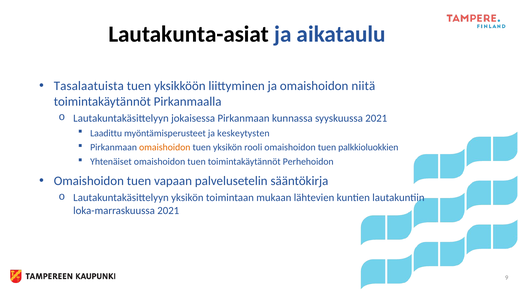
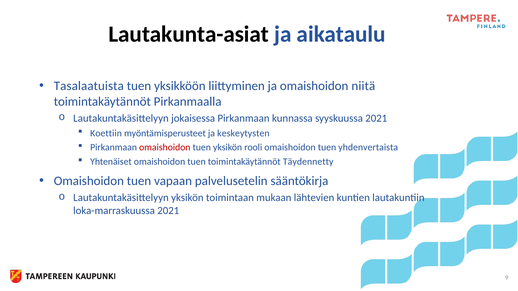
Laadittu: Laadittu -> Koettiin
omaishoidon at (165, 148) colour: orange -> red
palkkioluokkien: palkkioluokkien -> yhdenvertaista
Perhehoidon: Perhehoidon -> Täydennetty
